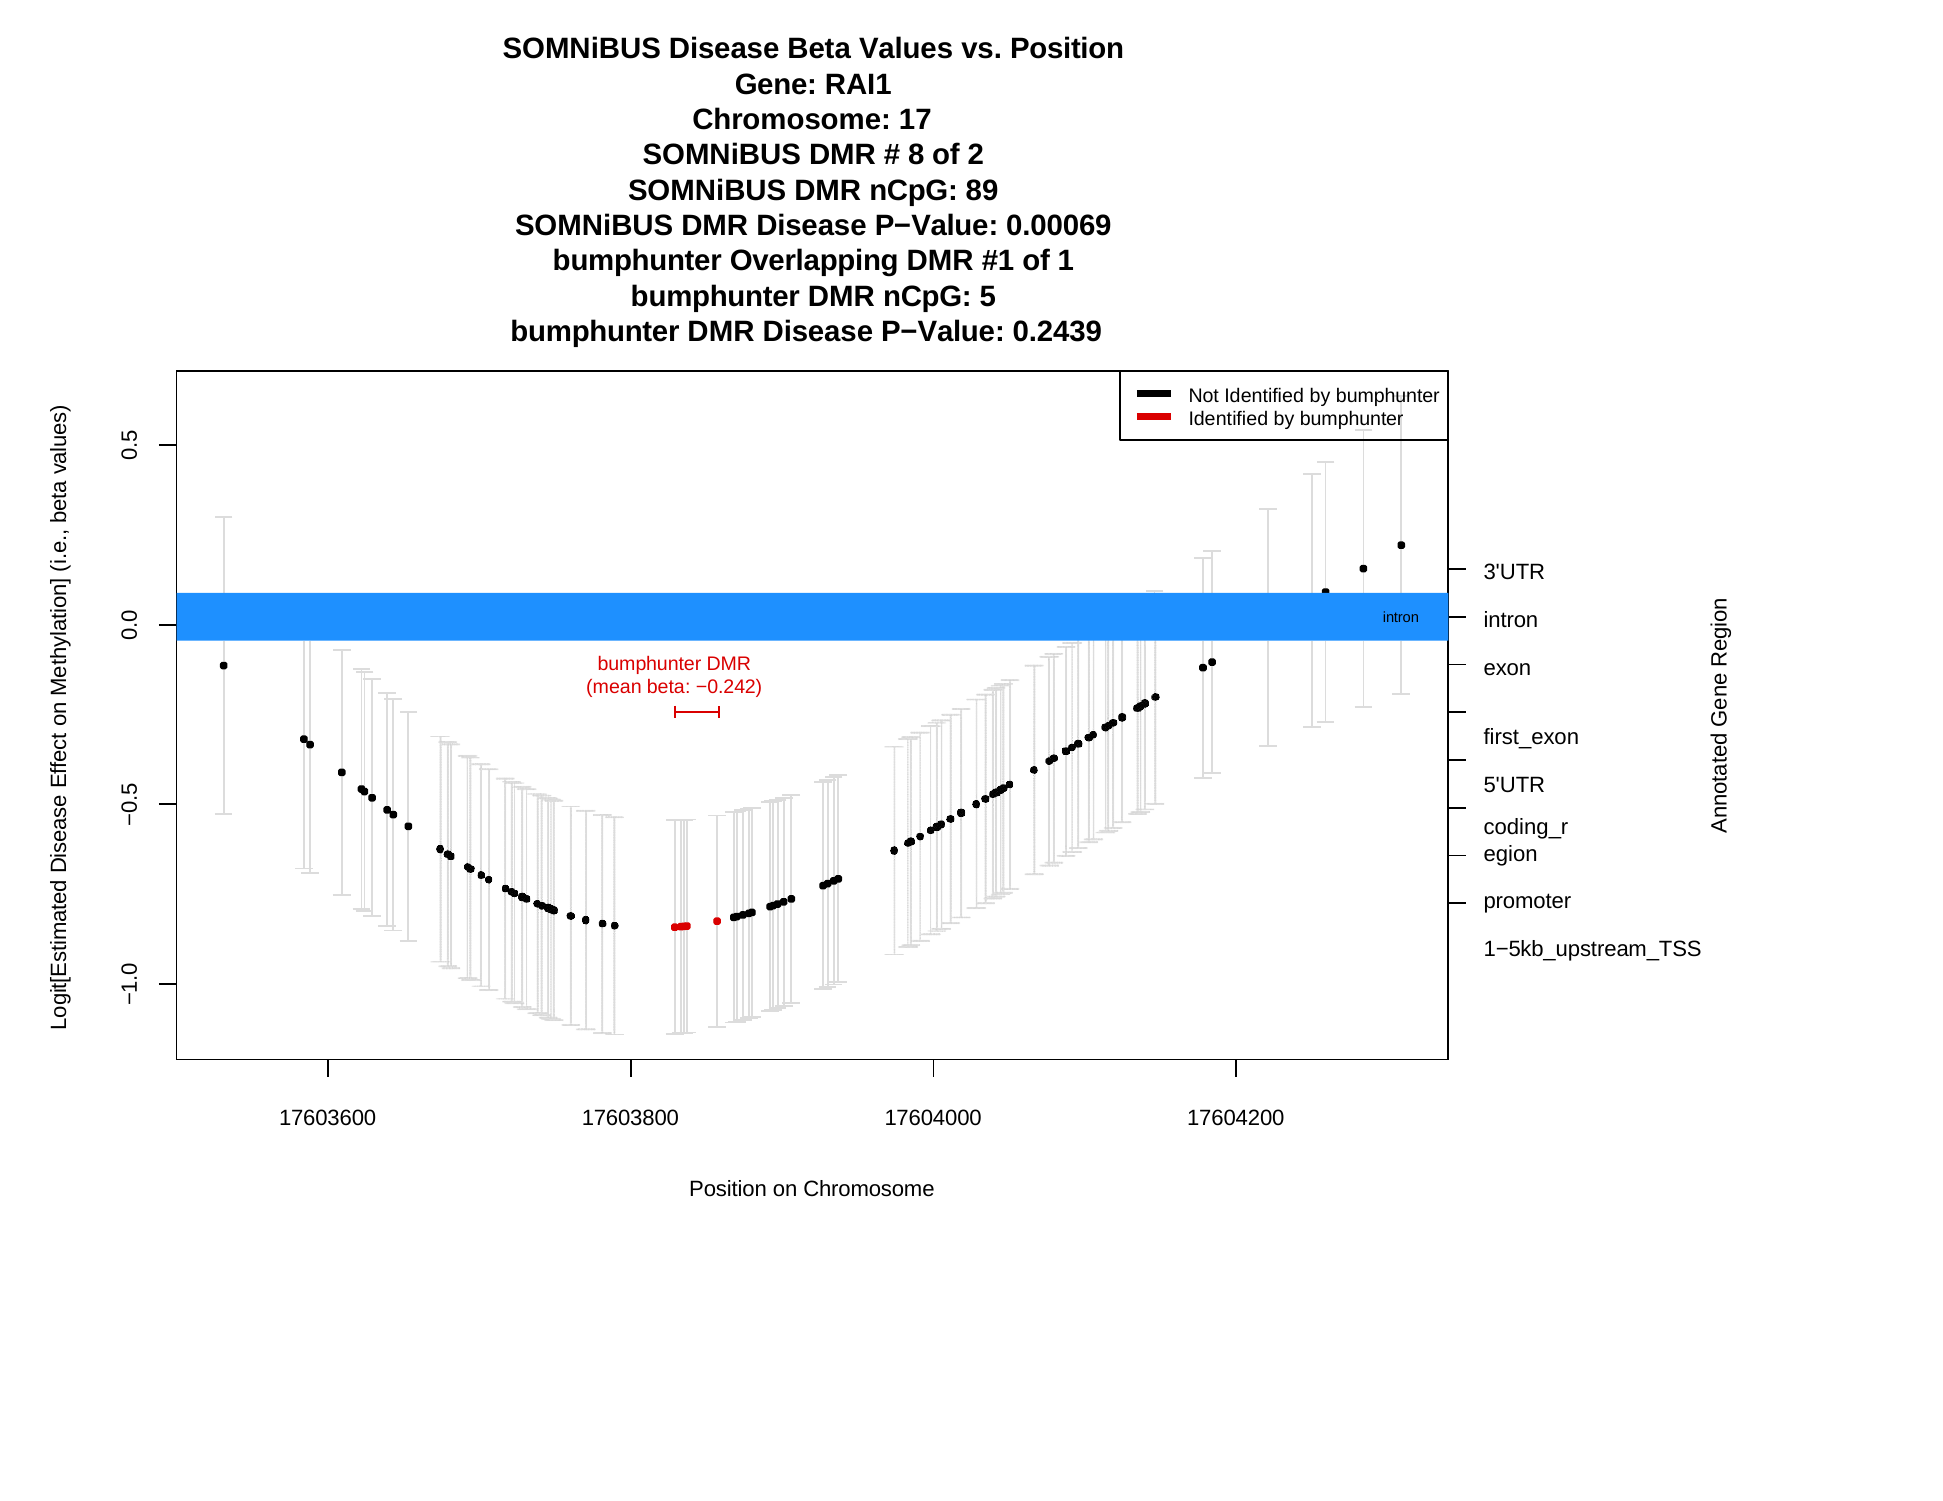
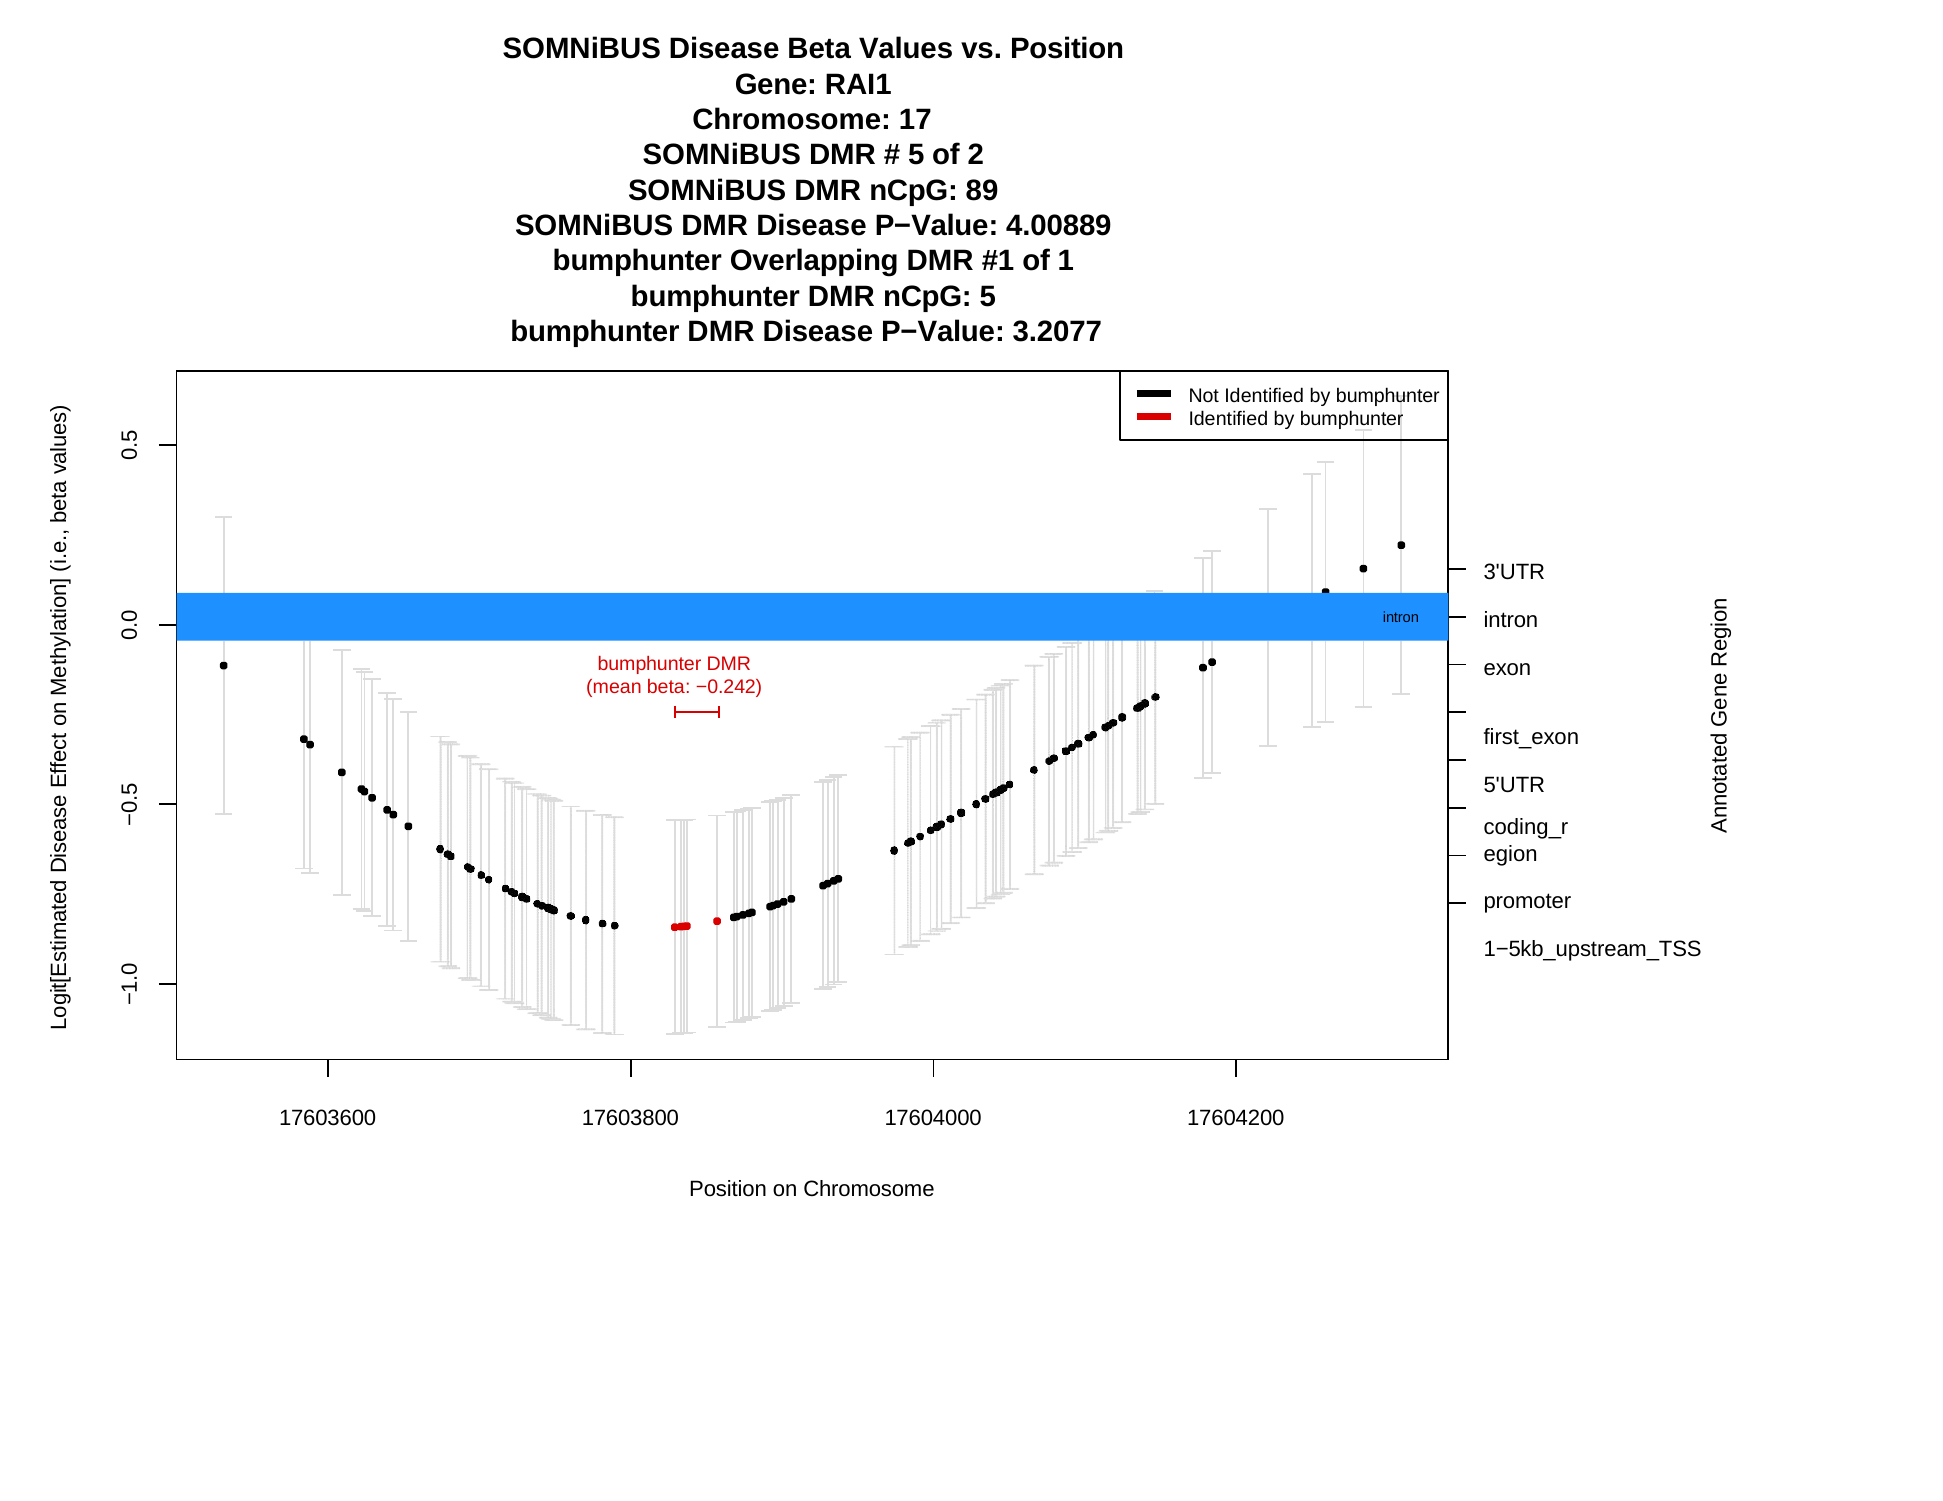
8 at (916, 155): 8 -> 5
0.00069: 0.00069 -> 4.00889
0.2439: 0.2439 -> 3.2077
